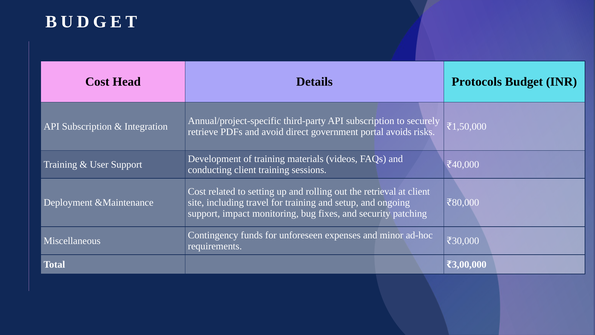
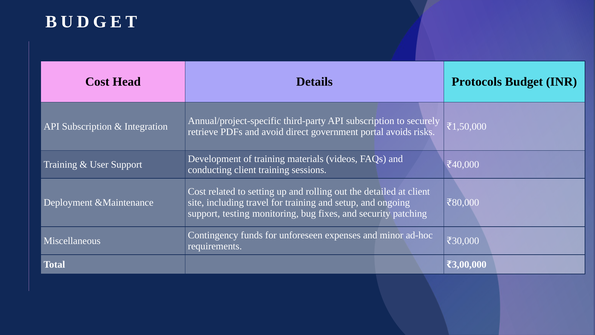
retrieval: retrieval -> detailed
impact: impact -> testing
